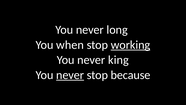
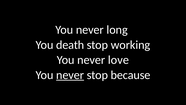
when: when -> death
working underline: present -> none
king: king -> love
